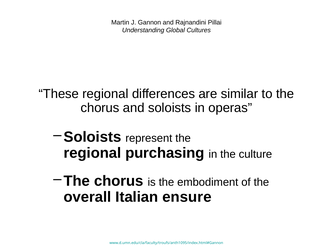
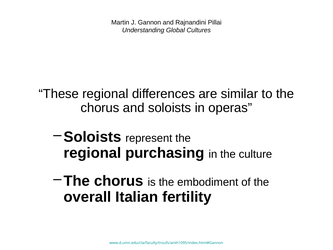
ensure: ensure -> fertility
